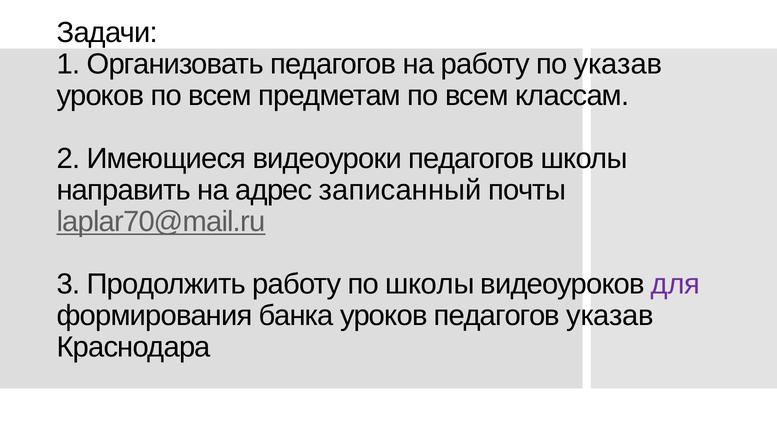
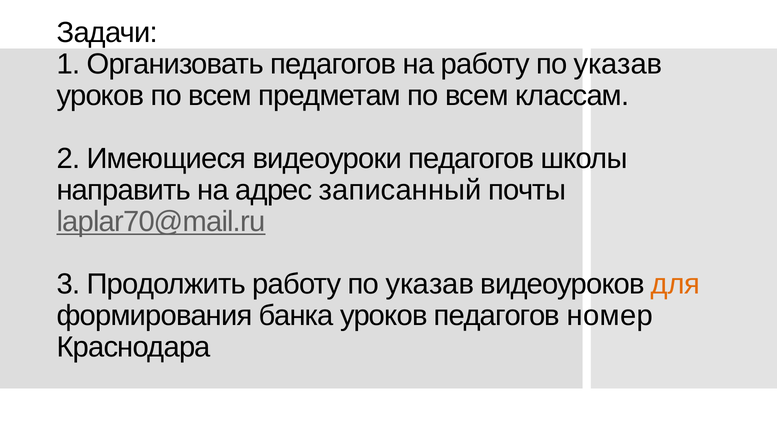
Продолжить работу по школы: школы -> указав
для colour: purple -> orange
педагогов указав: указав -> номер
